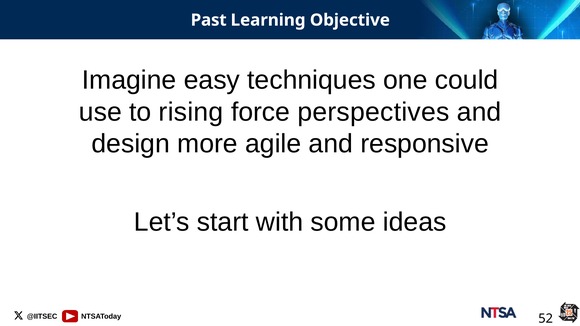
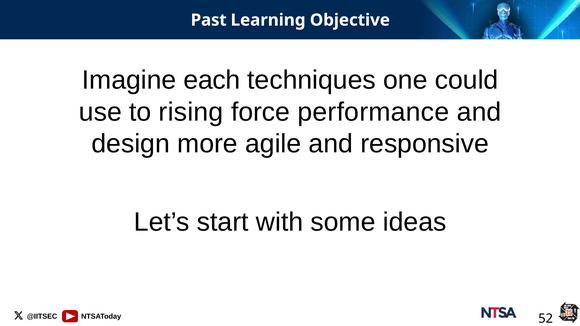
easy: easy -> each
perspectives: perspectives -> performance
